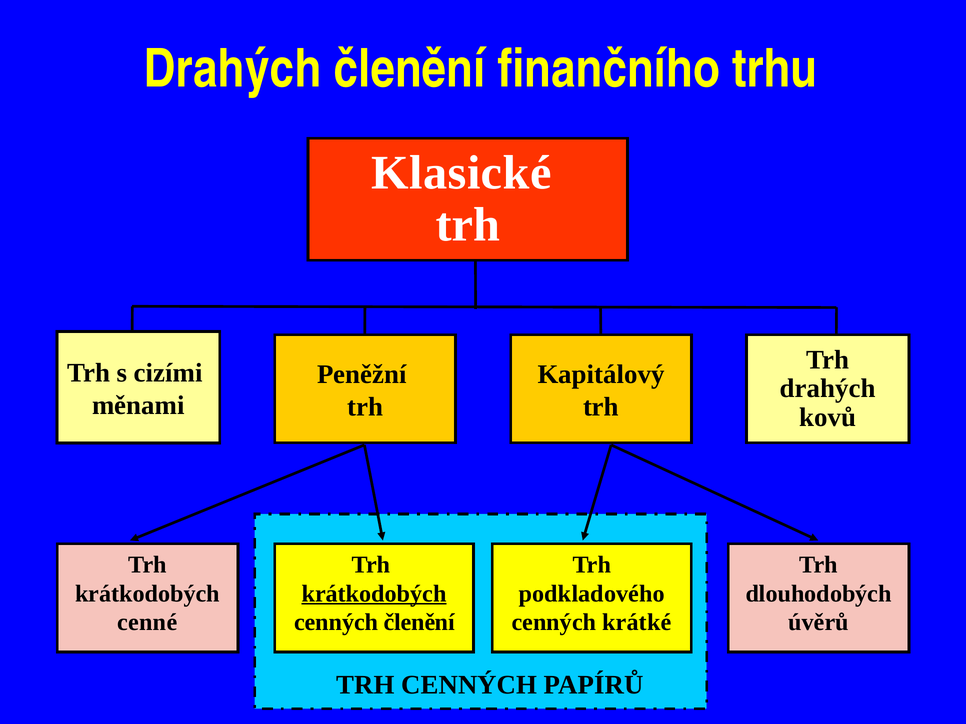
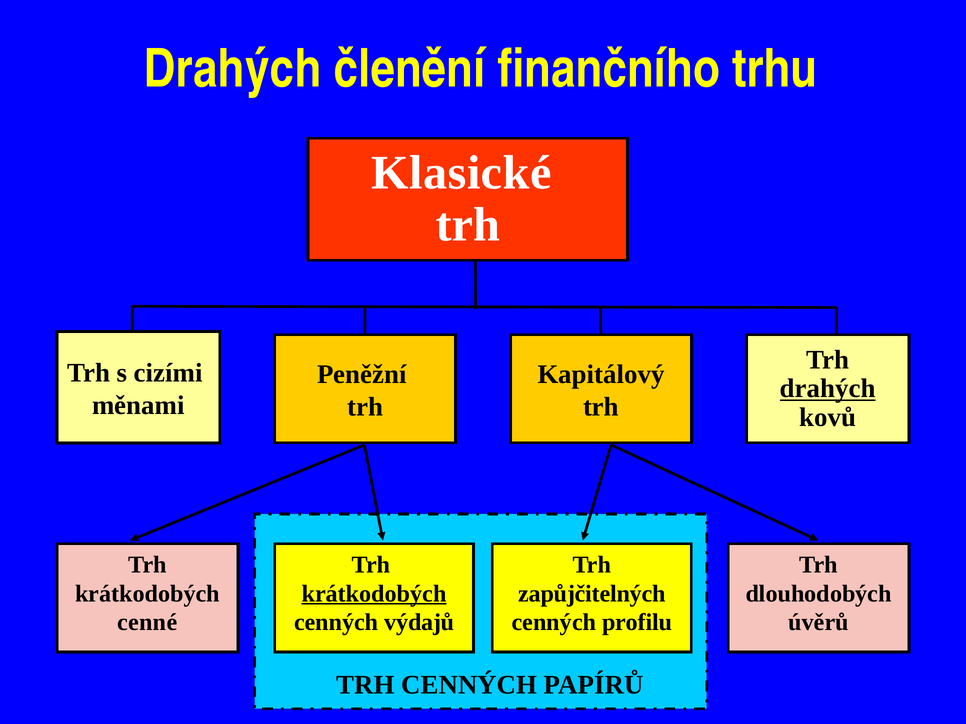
drahých at (828, 389) underline: none -> present
podkladového: podkladového -> zapůjčitelných
cenných členění: členění -> výdajů
krátké: krátké -> profilu
